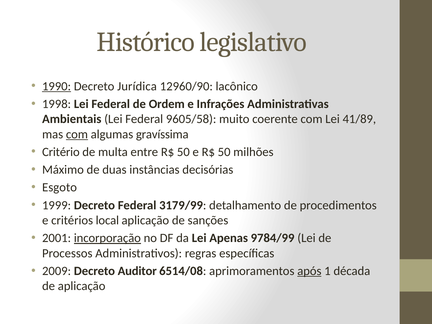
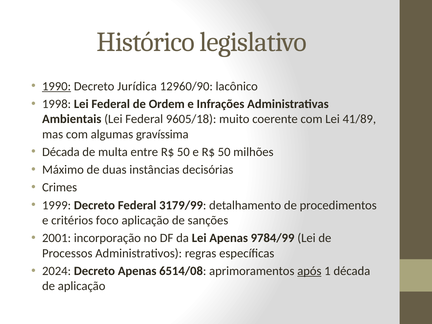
9605/58: 9605/58 -> 9605/18
com at (77, 134) underline: present -> none
Critério at (61, 152): Critério -> Década
Esgoto: Esgoto -> Crimes
local: local -> foco
incorporação underline: present -> none
2009: 2009 -> 2024
Decreto Auditor: Auditor -> Apenas
